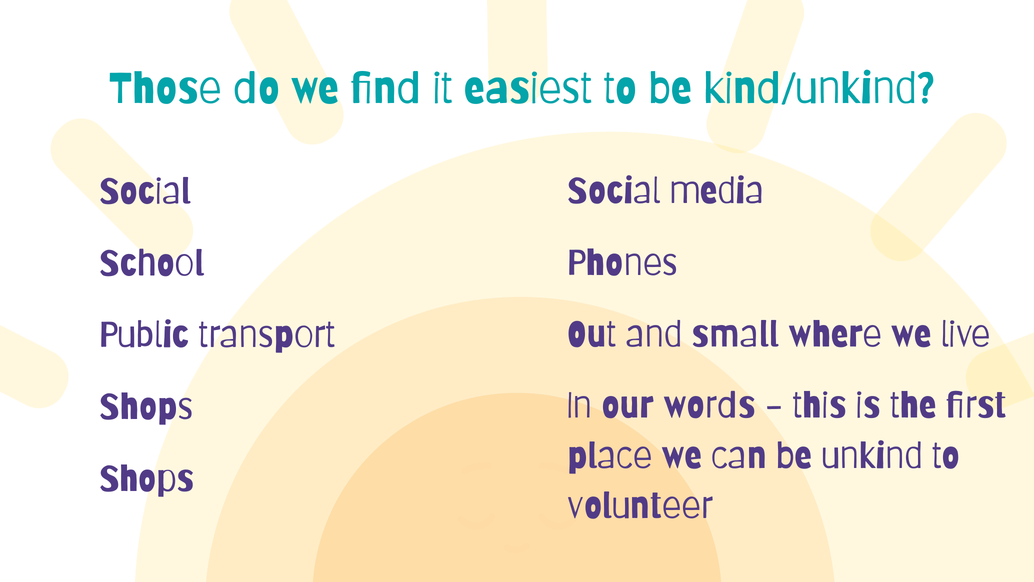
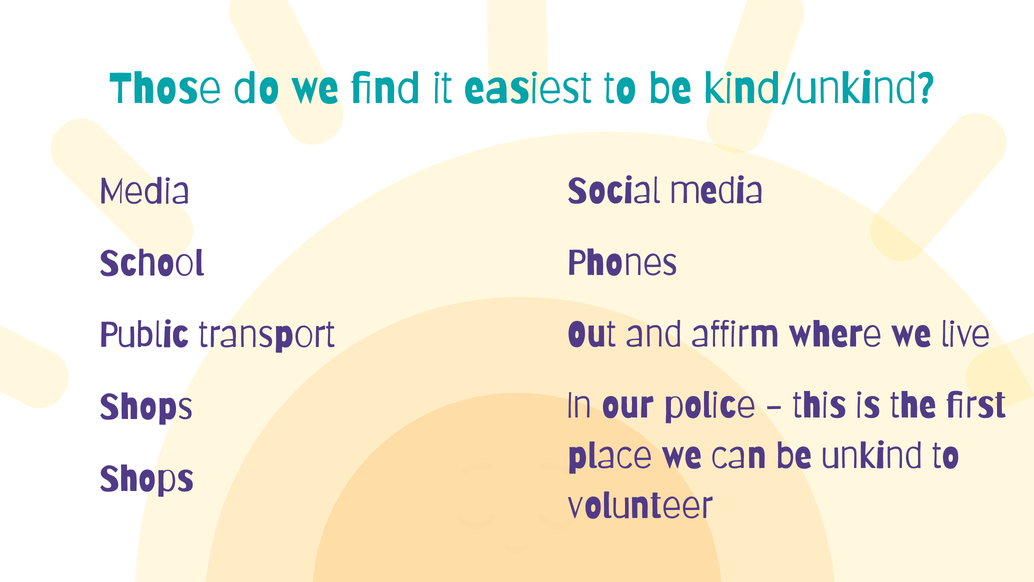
Social at (145, 192): Social -> Media
small: small -> affirm
words: words -> police
